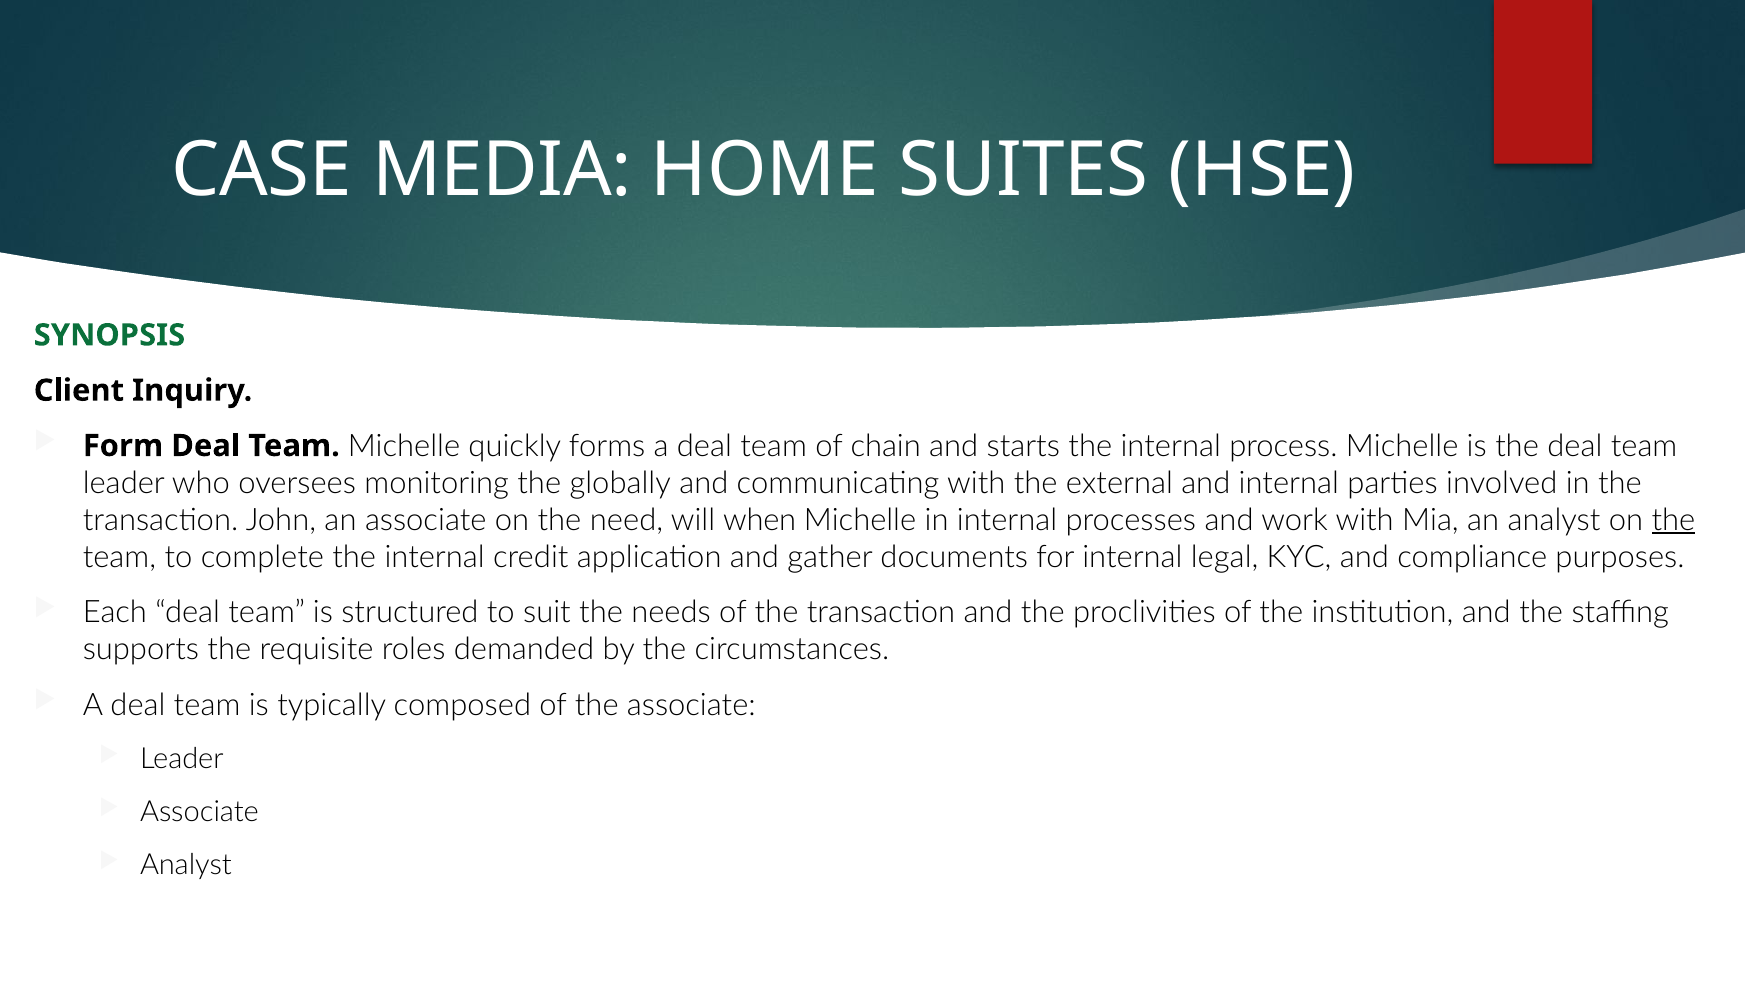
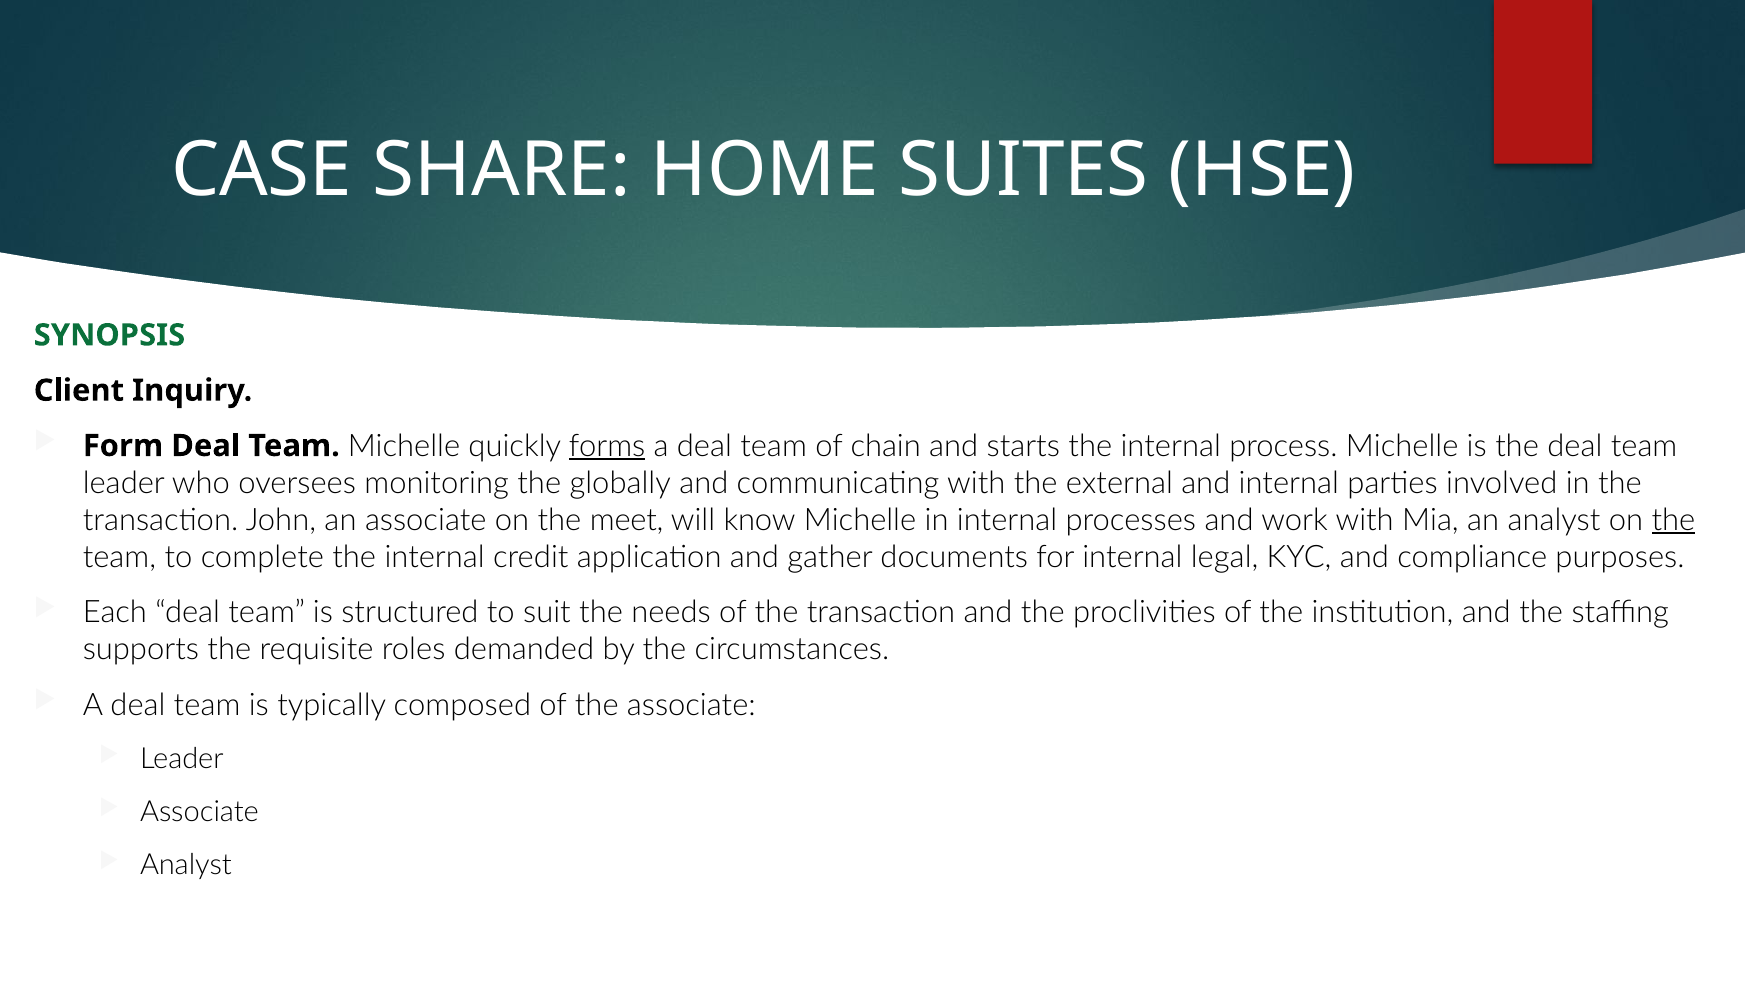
MEDIA: MEDIA -> SHARE
forms underline: none -> present
need: need -> meet
when: when -> know
